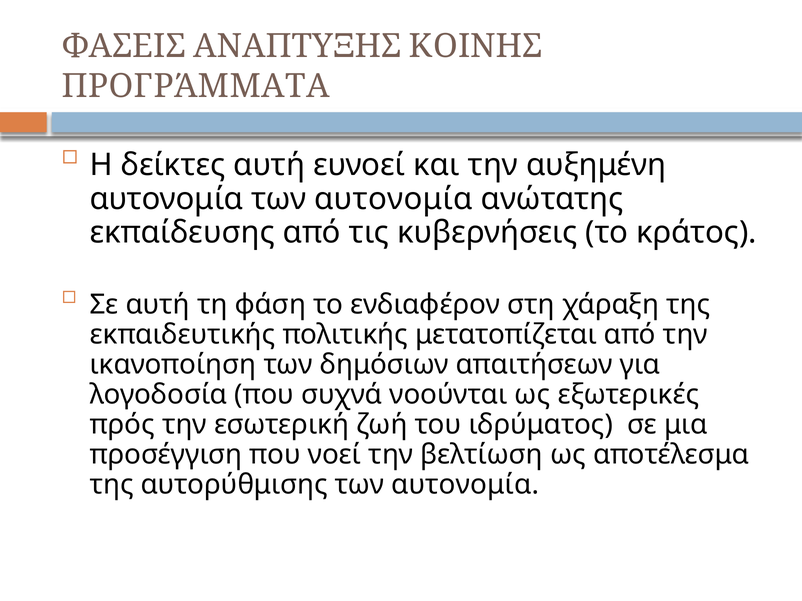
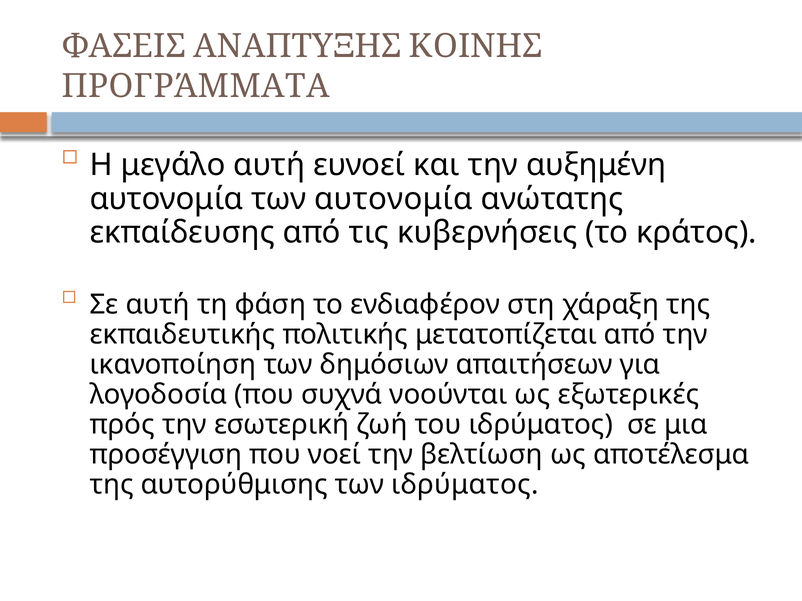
δείκτες: δείκτες -> μεγάλο
αυτορύθμισης των αυτονομία: αυτονομία -> ιδρύματος
